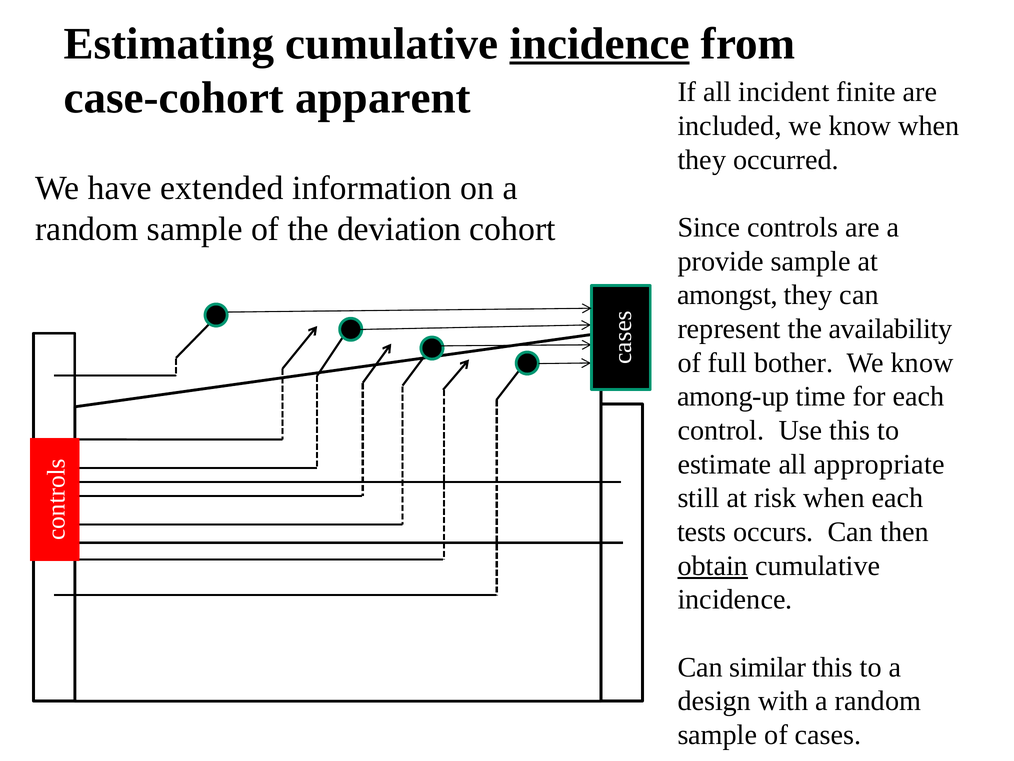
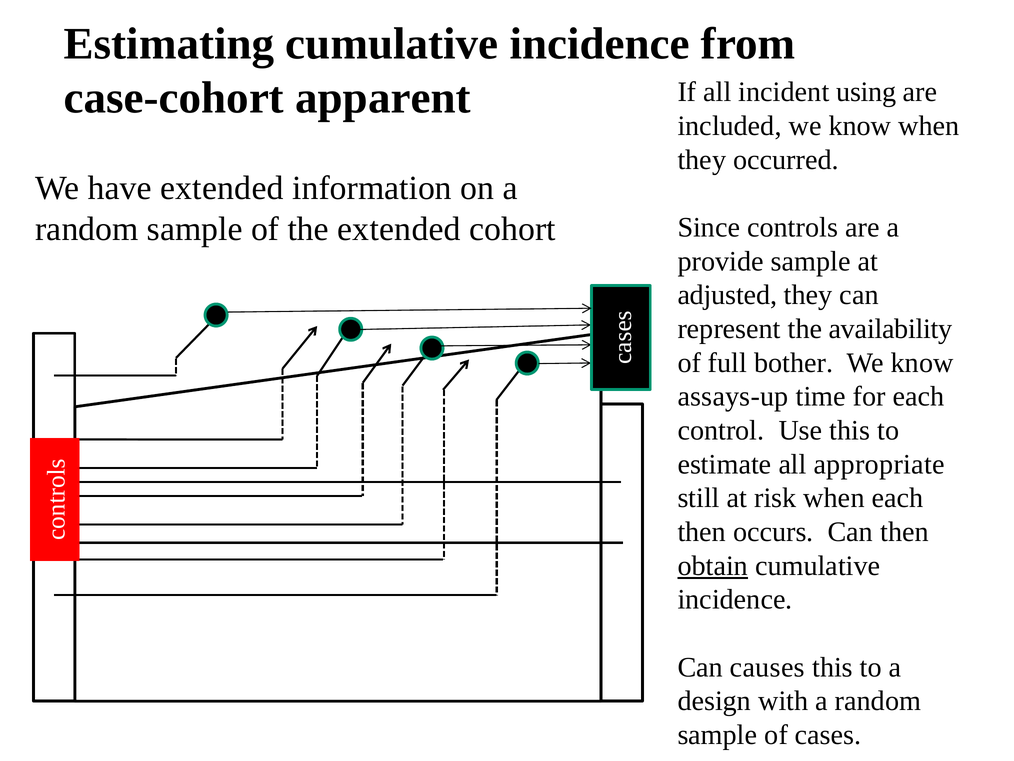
incidence at (600, 44) underline: present -> none
finite: finite -> using
the deviation: deviation -> extended
amongst: amongst -> adjusted
among-up: among-up -> assays-up
tests at (702, 532): tests -> then
similar: similar -> causes
